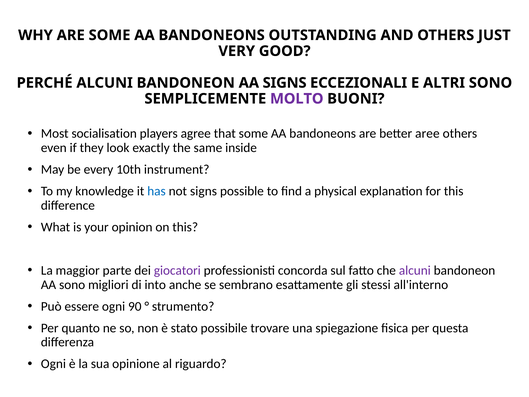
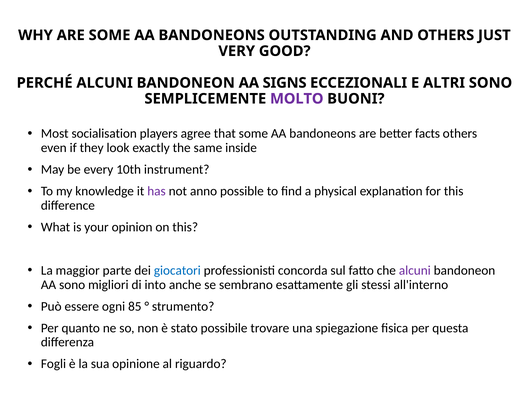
aree: aree -> facts
has colour: blue -> purple
not signs: signs -> anno
giocatori colour: purple -> blue
90: 90 -> 85
Ogni at (53, 364): Ogni -> Fogli
